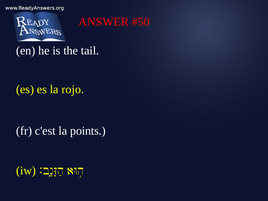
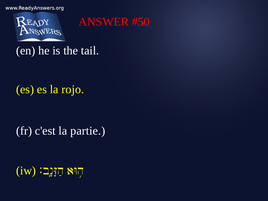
points: points -> partie
